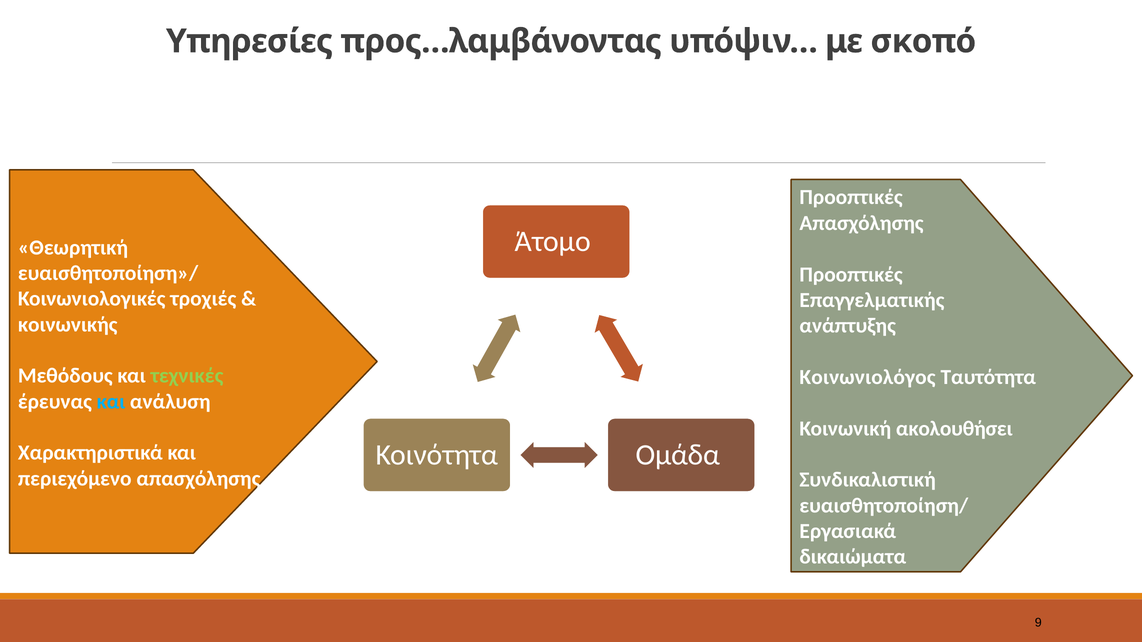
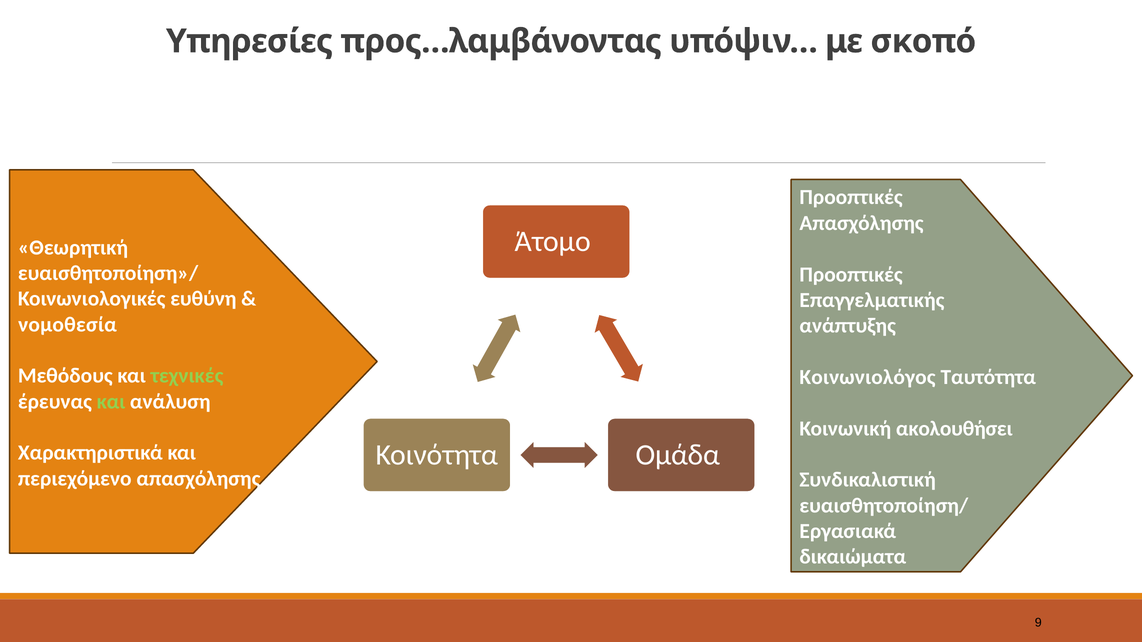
τροχιές: τροχιές -> ευθύνη
κοινωνικής: κοινωνικής -> νομοθεσία
και at (111, 402) colour: light blue -> light green
